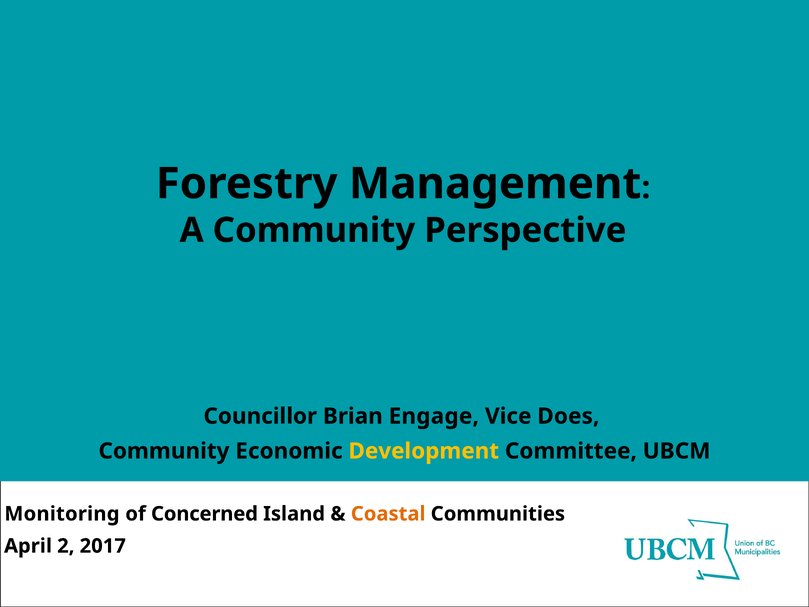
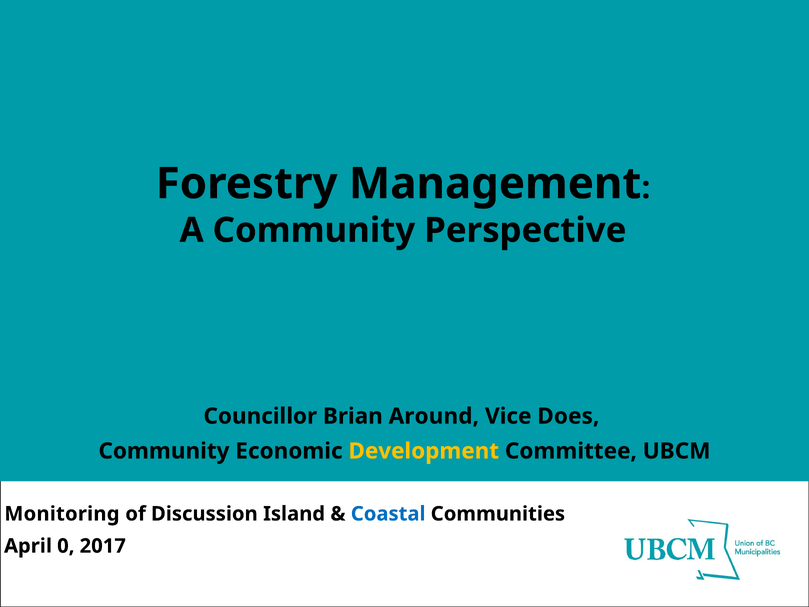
Engage: Engage -> Around
Concerned: Concerned -> Discussion
Coastal colour: orange -> blue
2: 2 -> 0
